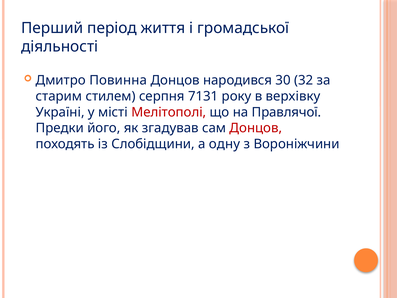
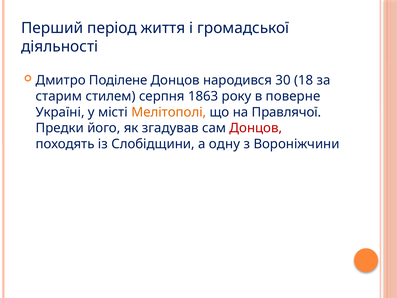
Повинна: Повинна -> Поділене
32: 32 -> 18
7131: 7131 -> 1863
верхівку: верхівку -> поверне
Мелітополі colour: red -> orange
